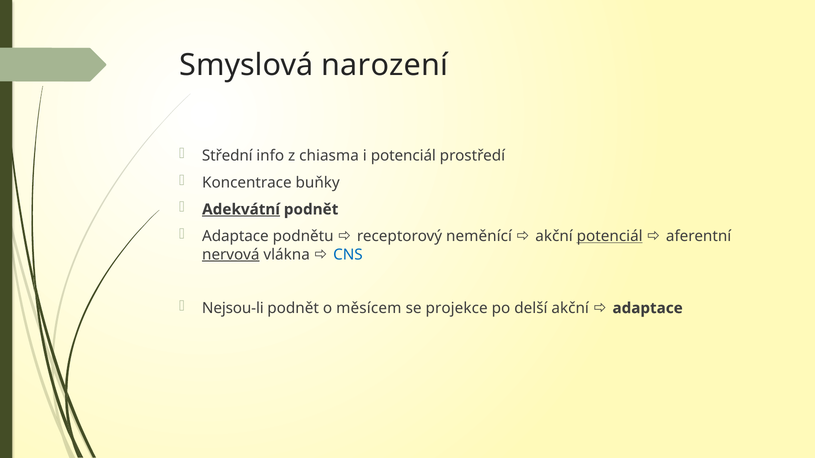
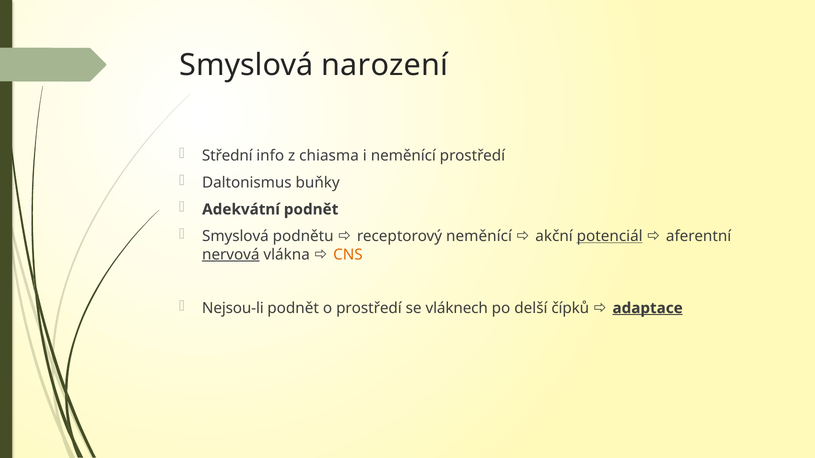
i potenciál: potenciál -> neměnící
Koncentrace: Koncentrace -> Daltonismus
Adekvátní underline: present -> none
Adaptace at (235, 236): Adaptace -> Smyslová
CNS colour: blue -> orange
o měsícem: měsícem -> prostředí
projekce: projekce -> vláknech
delší akční: akční -> čípků
adaptace at (648, 308) underline: none -> present
